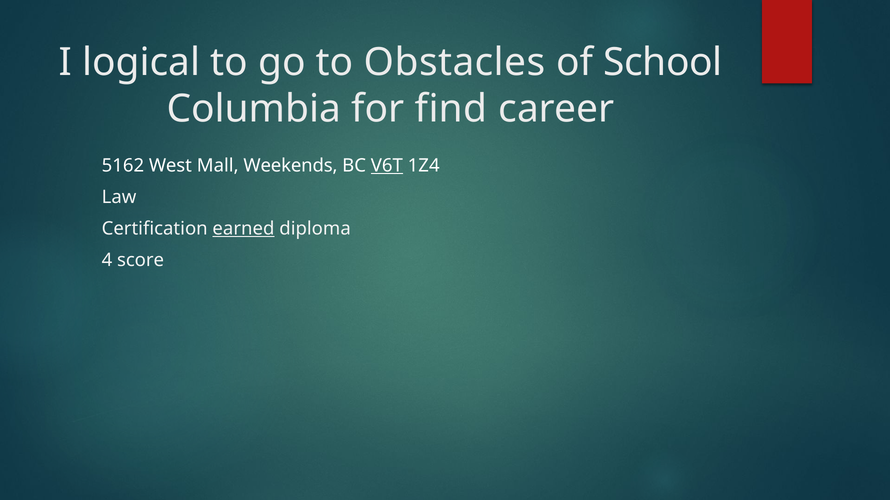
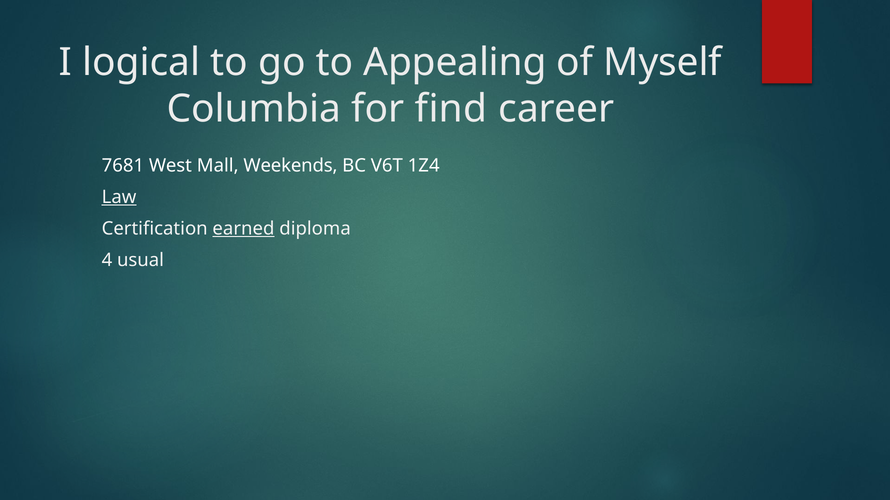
Obstacles: Obstacles -> Appealing
School: School -> Myself
5162: 5162 -> 7681
V6T underline: present -> none
Law underline: none -> present
score: score -> usual
